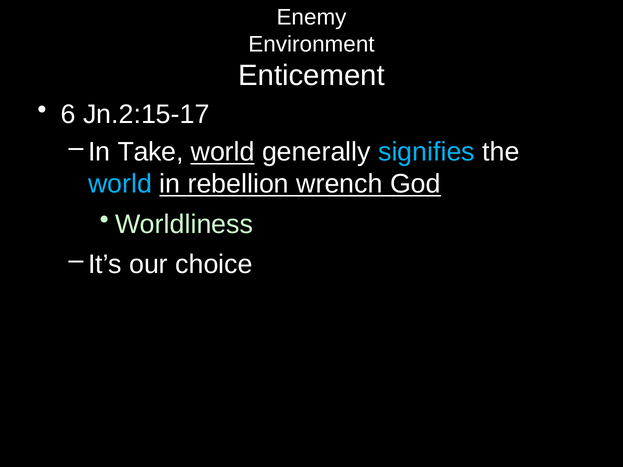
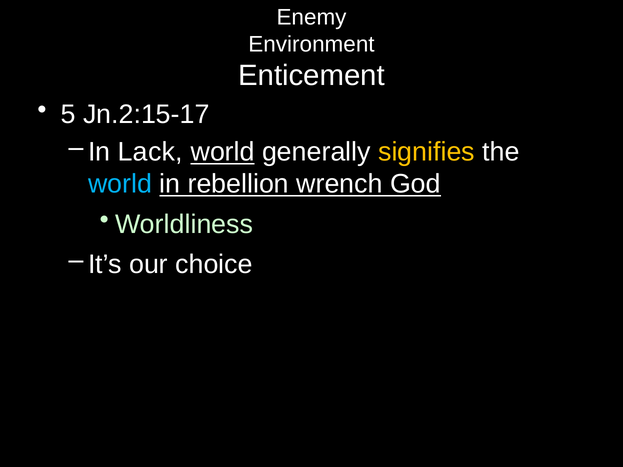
6: 6 -> 5
Take: Take -> Lack
signifies colour: light blue -> yellow
